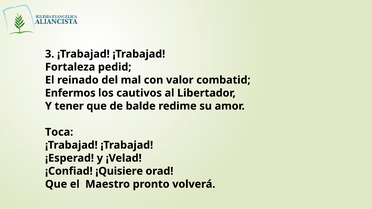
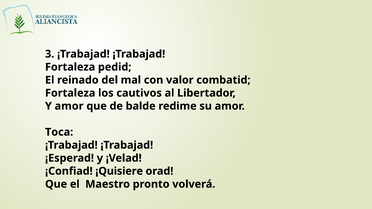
Enfermos at (70, 93): Enfermos -> Fortaleza
Y tener: tener -> amor
